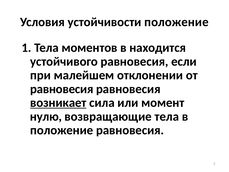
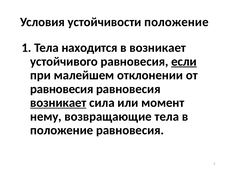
моментов: моментов -> находится
в находится: находится -> возникает
если underline: none -> present
нулю: нулю -> нему
